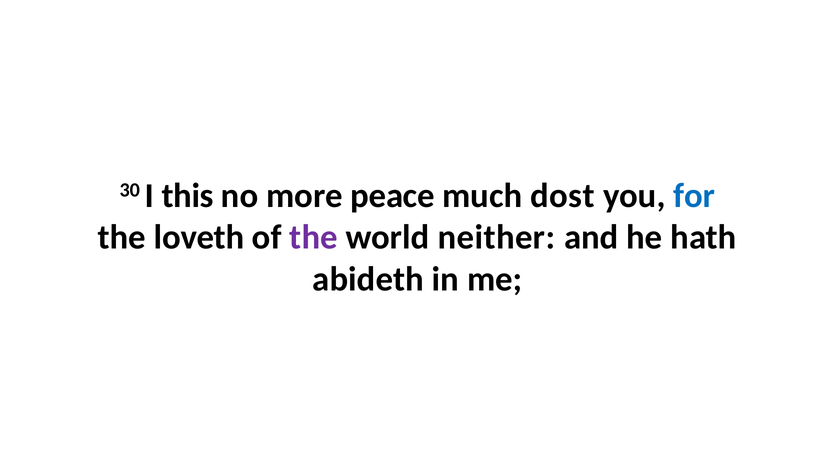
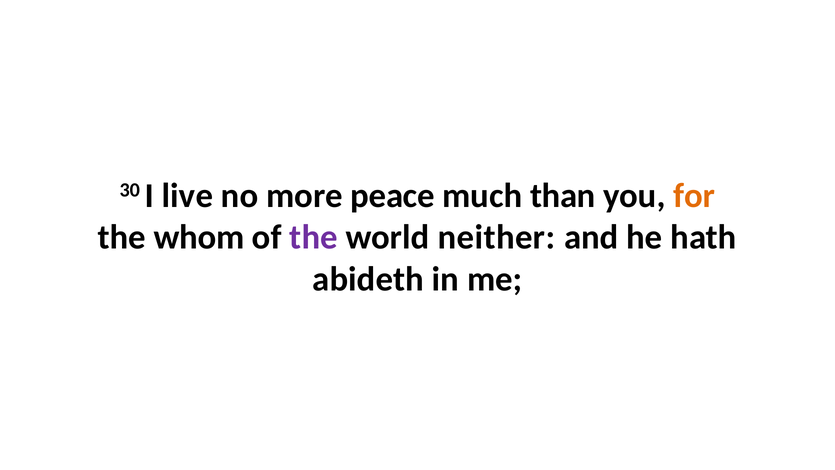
this: this -> live
dost: dost -> than
for colour: blue -> orange
loveth: loveth -> whom
